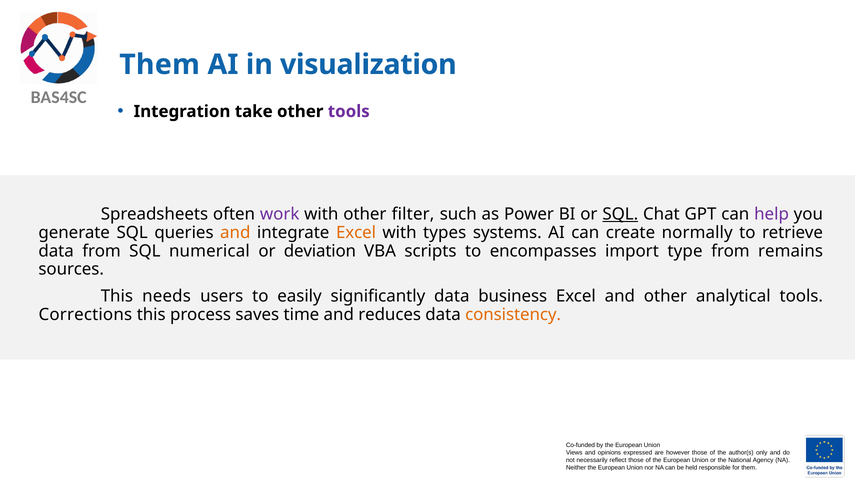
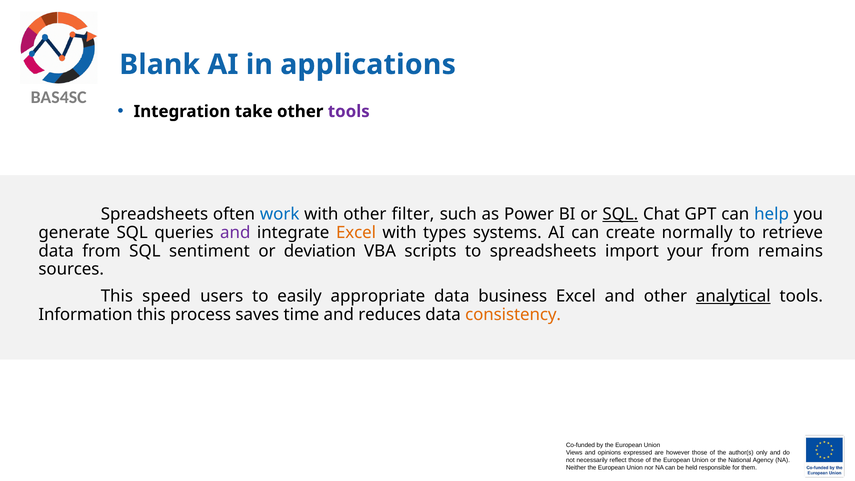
Them at (160, 65): Them -> Blank
visualization: visualization -> applications
work colour: purple -> blue
help colour: purple -> blue
and at (235, 233) colour: orange -> purple
numerical: numerical -> sentiment
to encompasses: encompasses -> spreadsheets
type: type -> your
needs: needs -> speed
significantly: significantly -> appropriate
analytical underline: none -> present
Corrections: Corrections -> Information
